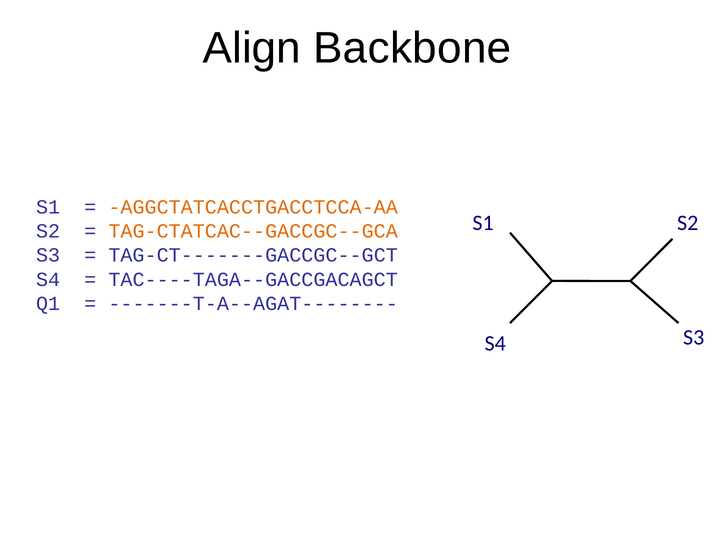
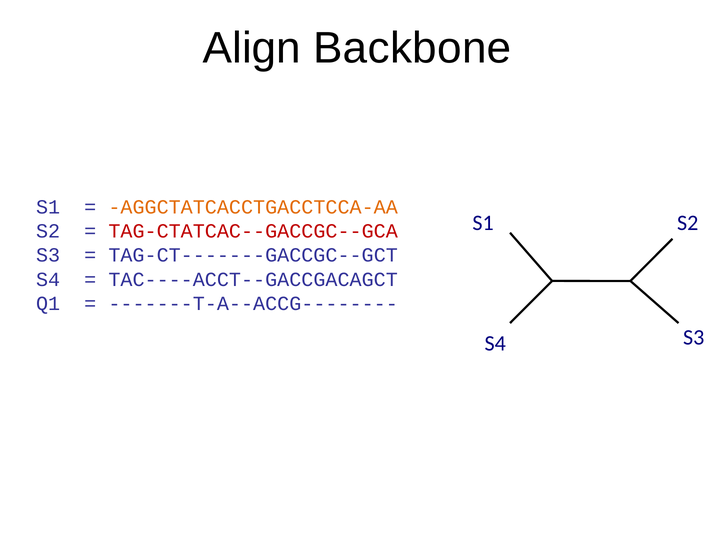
TAG-CTATCAC--GACCGC--GCA colour: orange -> red
TAC----TAGA--GACCGACAGCT: TAC----TAGA--GACCGACAGCT -> TAC----ACCT--GACCGACAGCT
-------T-A--AGAT--------: -------T-A--AGAT-------- -> -------T-A--ACCG--------
